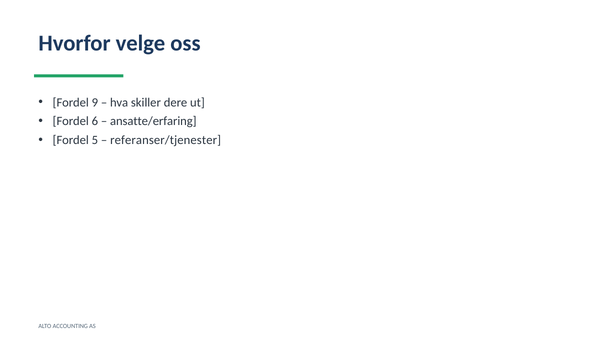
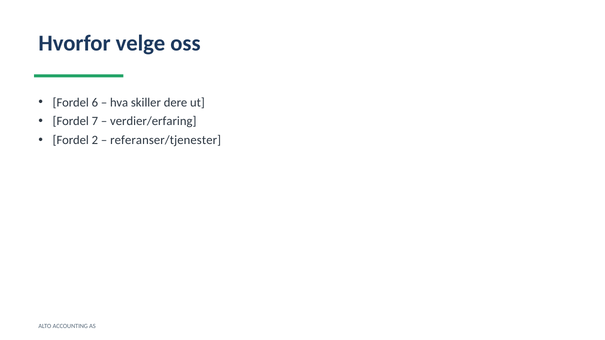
9: 9 -> 6
6: 6 -> 7
ansatte/erfaring: ansatte/erfaring -> verdier/erfaring
5: 5 -> 2
